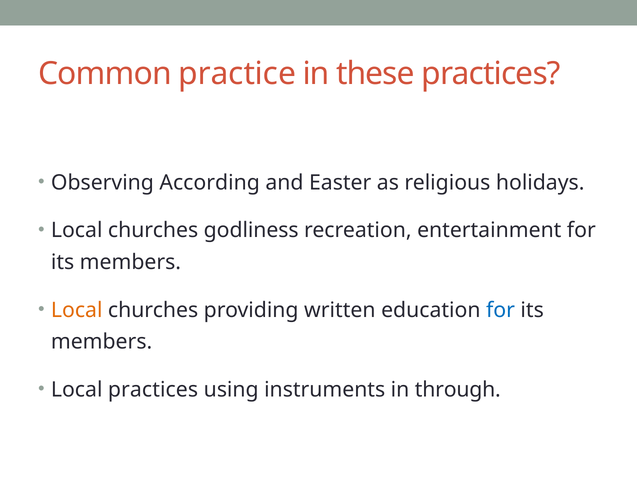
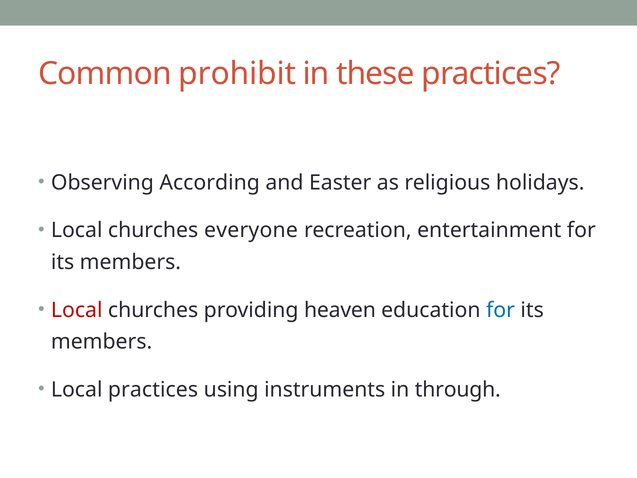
practice: practice -> prohibit
godliness: godliness -> everyone
Local at (77, 310) colour: orange -> red
written: written -> heaven
